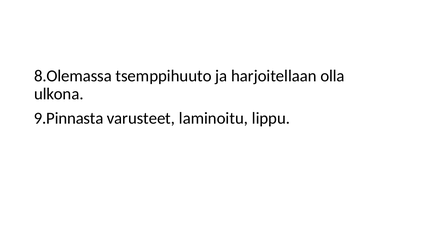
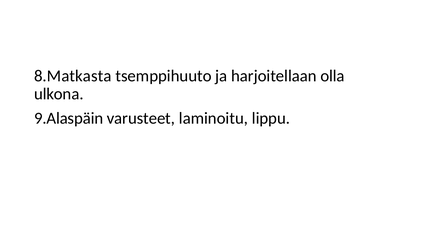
8.Olemassa: 8.Olemassa -> 8.Matkasta
9.Pinnasta: 9.Pinnasta -> 9.Alaspäin
